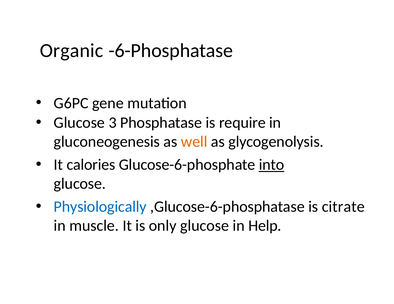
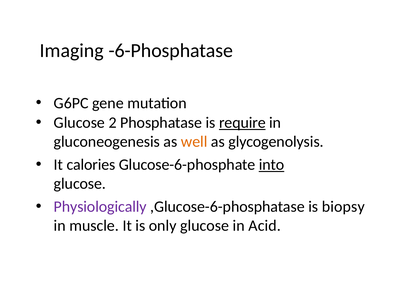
Organic: Organic -> Imaging
3: 3 -> 2
require underline: none -> present
Physiologically colour: blue -> purple
citrate: citrate -> biopsy
Help: Help -> Acid
